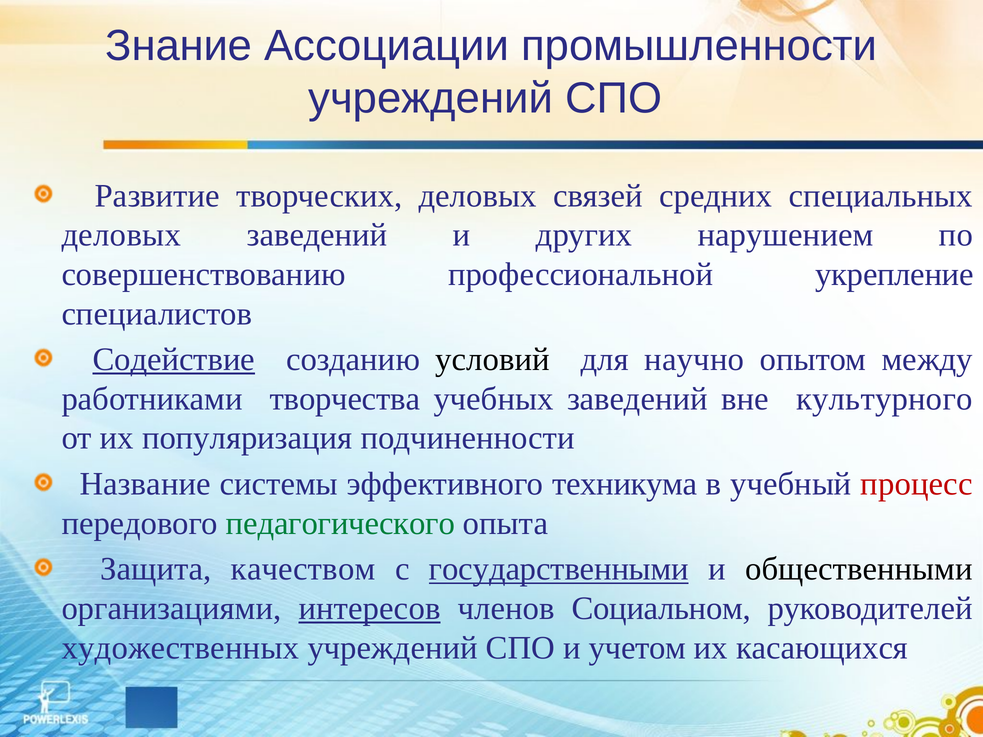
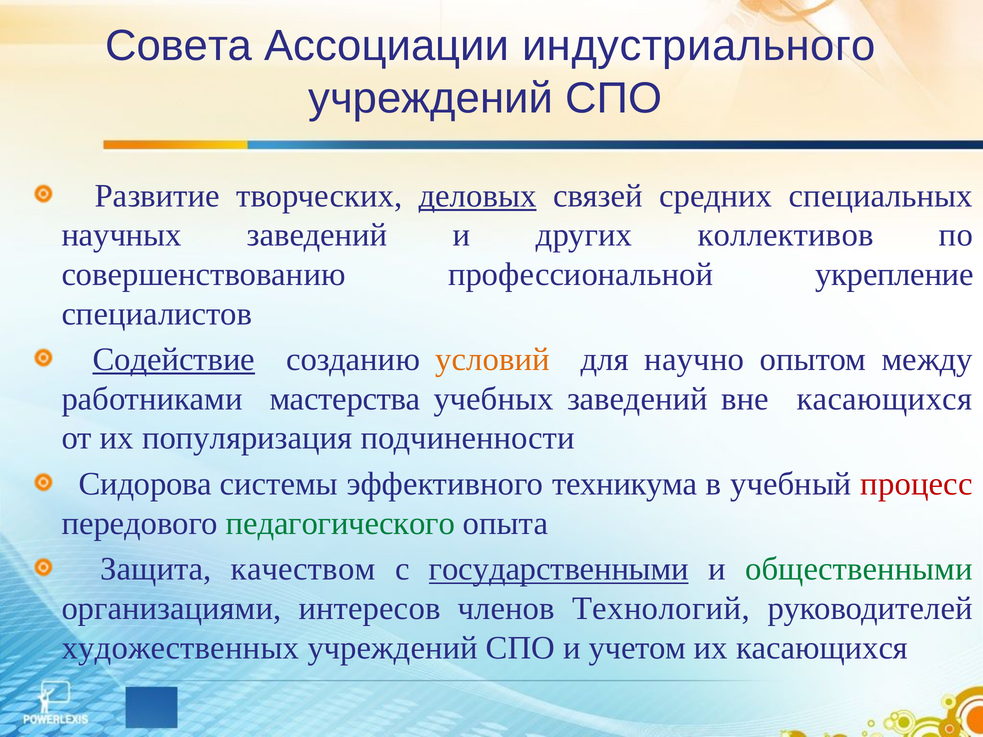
Знание: Знание -> Совета
промышленности: промышленности -> индустриального
деловых at (478, 196) underline: none -> present
деловых at (121, 235): деловых -> научных
нарушением: нарушением -> коллективов
условий colour: black -> orange
творчества: творчества -> мастерства
вне культурного: культурного -> касающихся
Название: Название -> Сидорова
общественными colour: black -> green
интересов underline: present -> none
Социальном: Социальном -> Технологий
